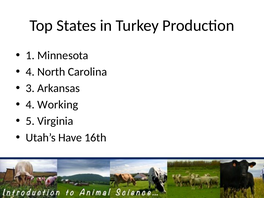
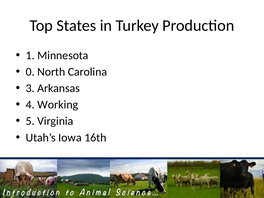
4 at (30, 72): 4 -> 0
Have: Have -> Iowa
